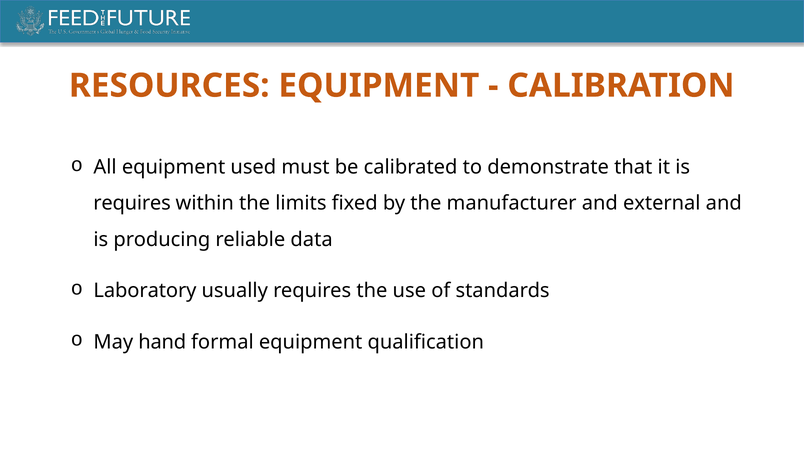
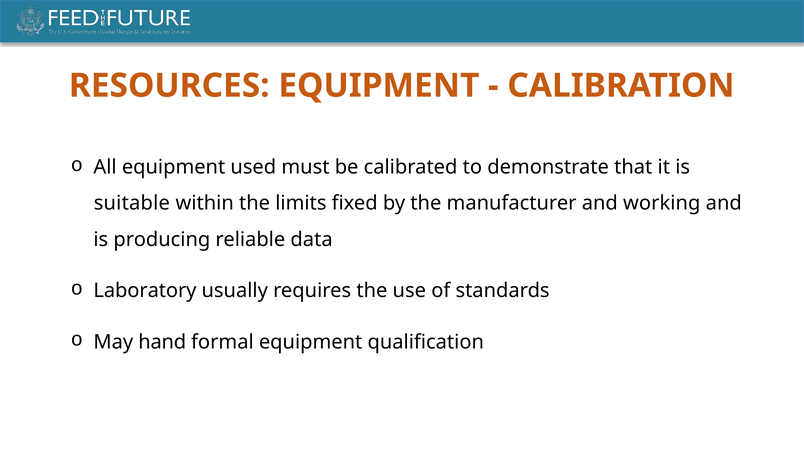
requires at (132, 203): requires -> suitable
external: external -> working
